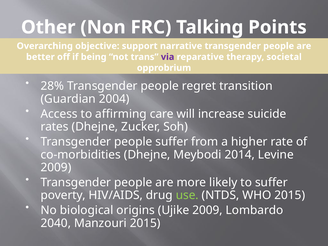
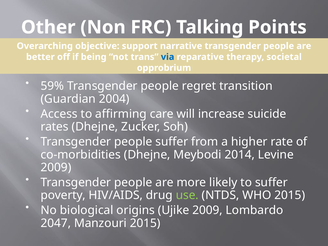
via colour: purple -> blue
28%: 28% -> 59%
2040: 2040 -> 2047
